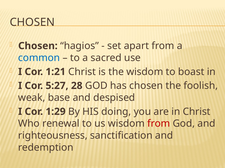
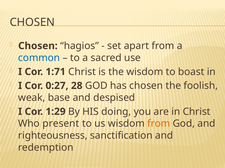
1:21: 1:21 -> 1:71
5:27: 5:27 -> 0:27
renewal: renewal -> present
from at (159, 124) colour: red -> orange
